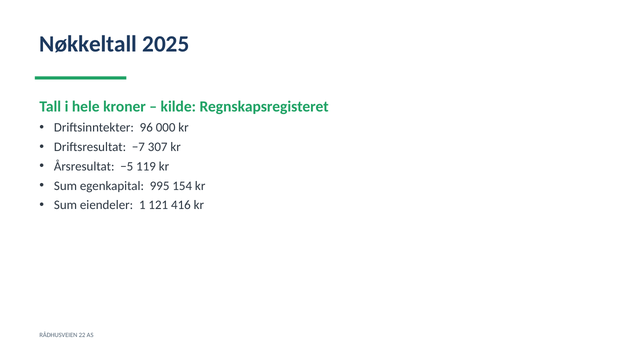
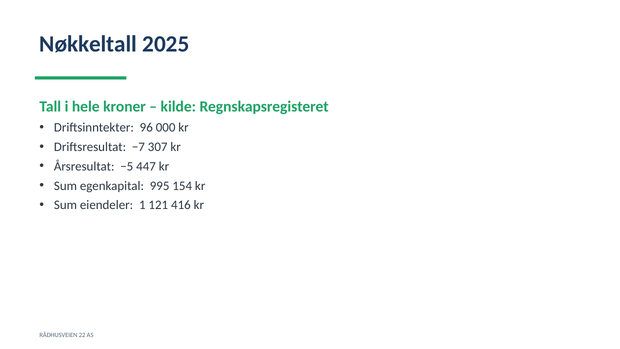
119: 119 -> 447
